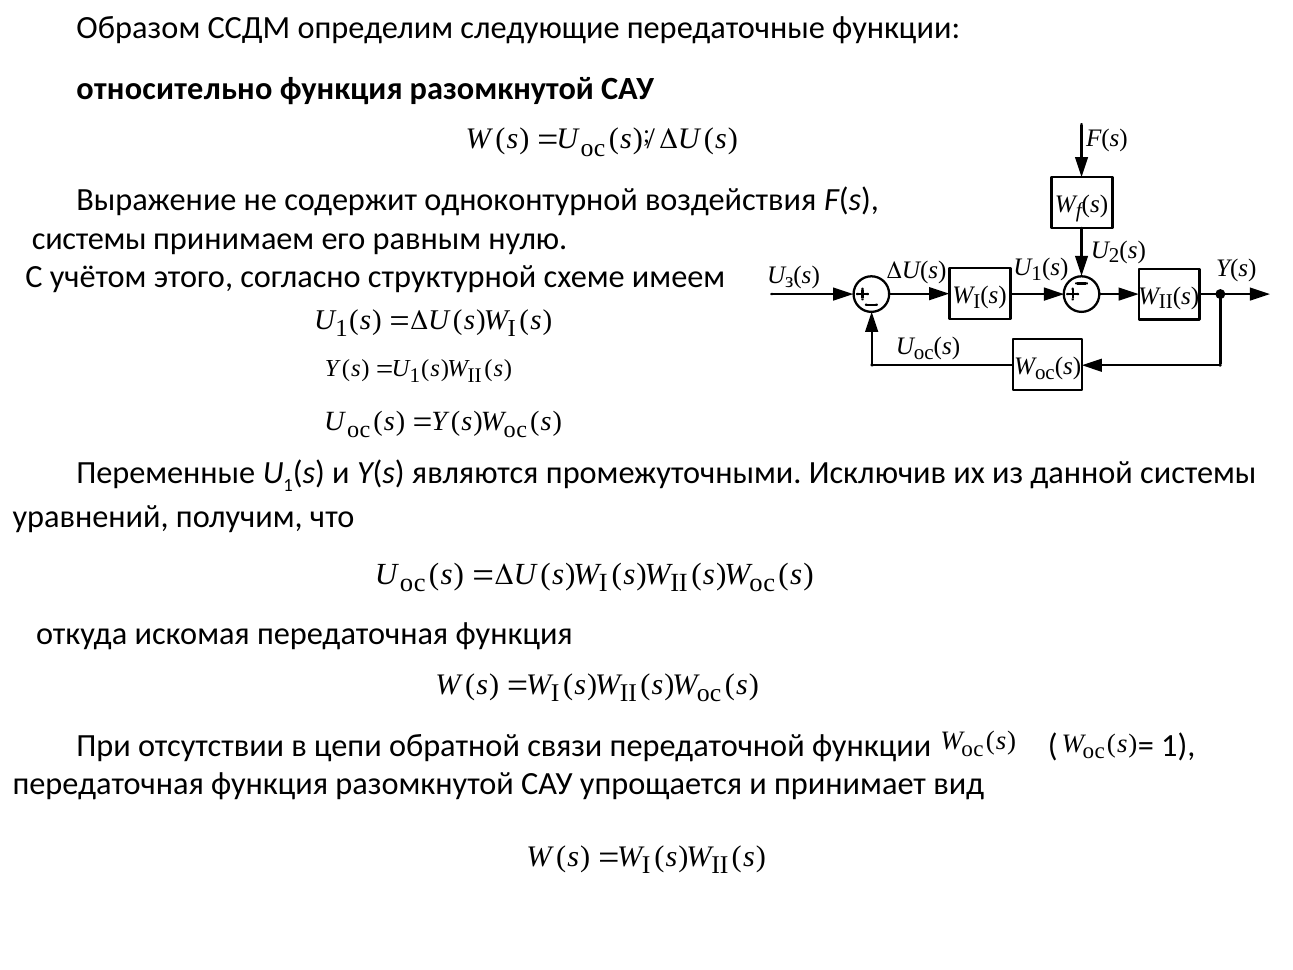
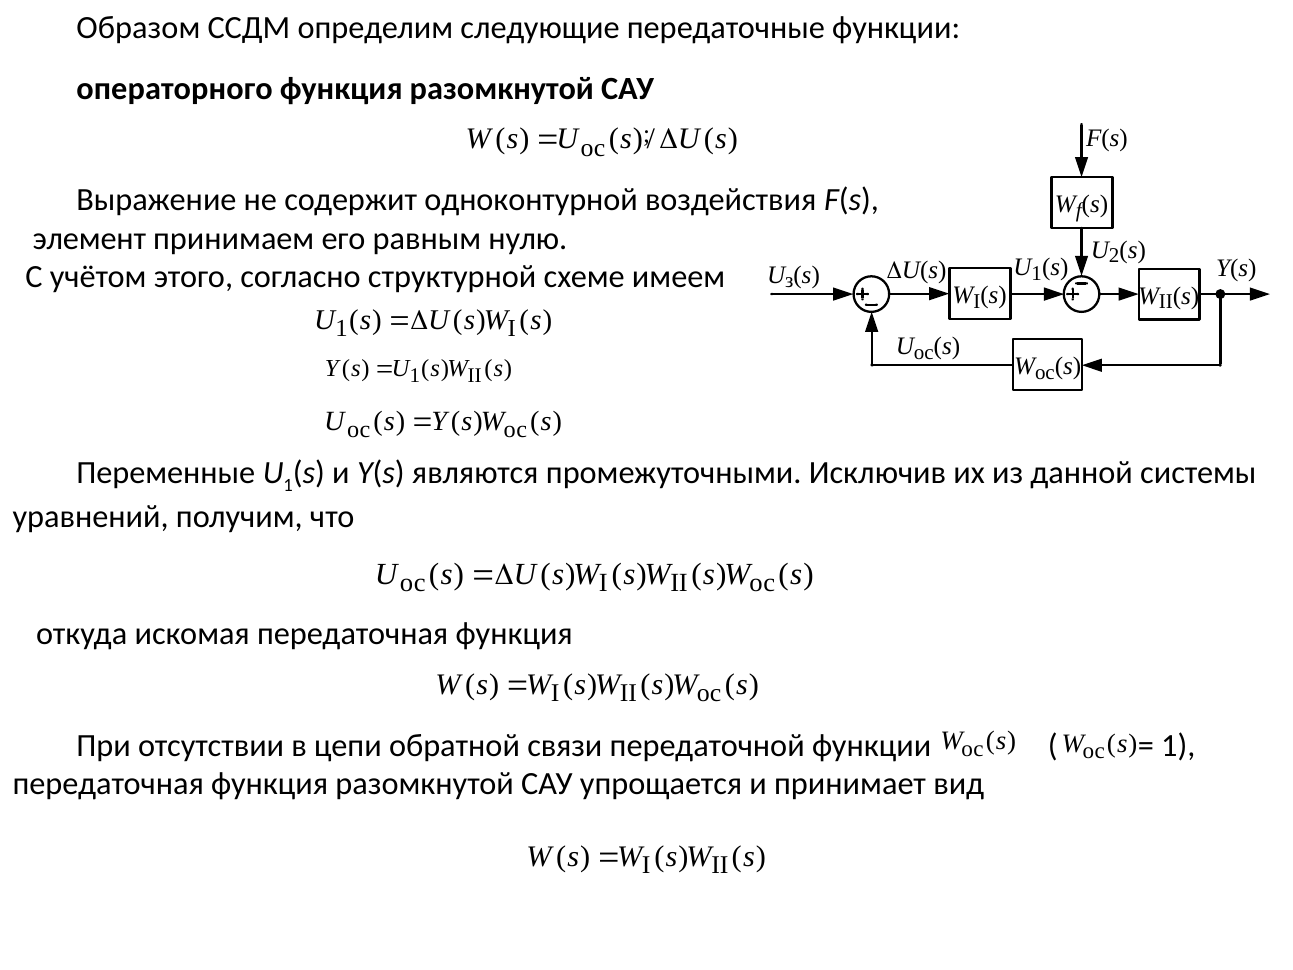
относительно: относительно -> операторного
системы at (89, 238): системы -> элемент
